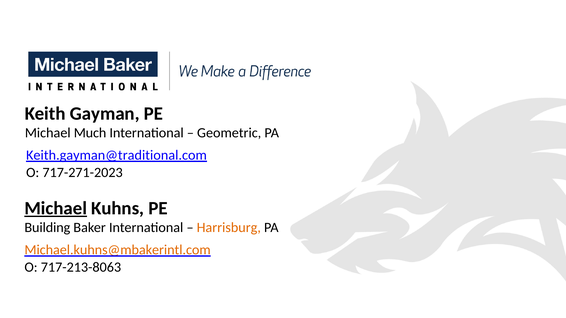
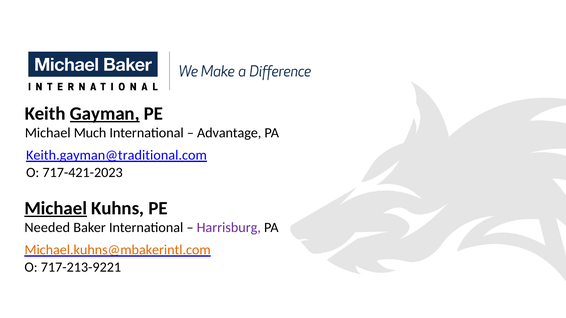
Gayman underline: none -> present
Geometric: Geometric -> Advantage
717-271-2023: 717-271-2023 -> 717-421-2023
Building: Building -> Needed
Harrisburg colour: orange -> purple
717-213-8063: 717-213-8063 -> 717-213-9221
